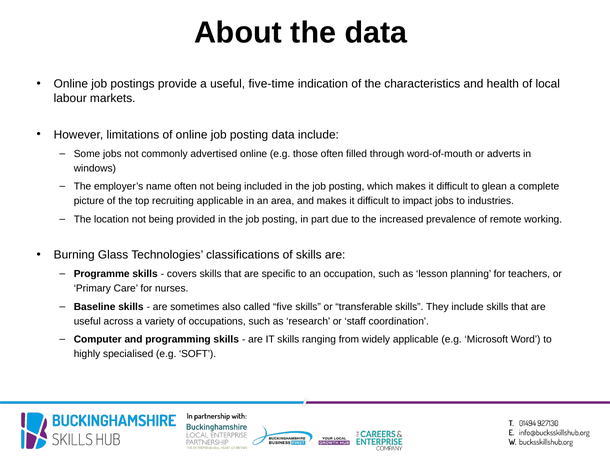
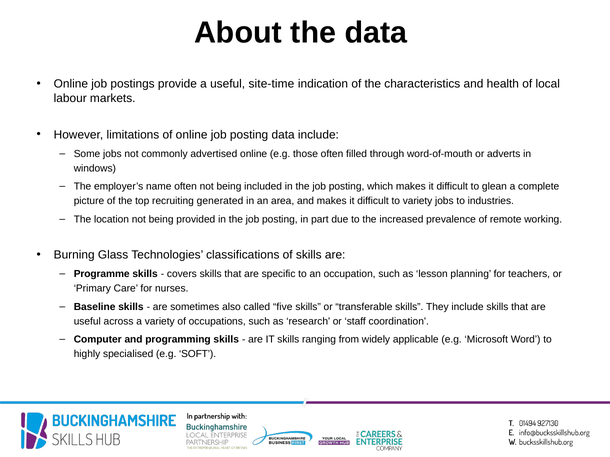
five-time: five-time -> site-time
recruiting applicable: applicable -> generated
to impact: impact -> variety
